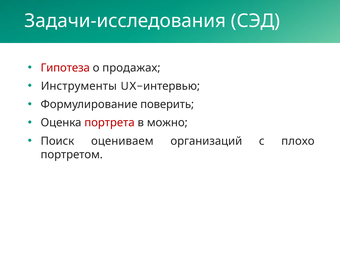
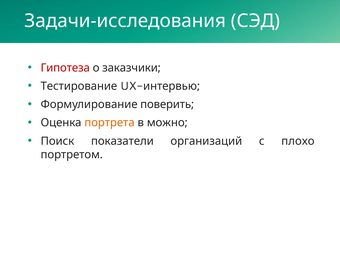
продажах: продажах -> заказчики
Инструменты: Инструменты -> Тестирование
портрета colour: red -> orange
оцениваем: оцениваем -> показатели
